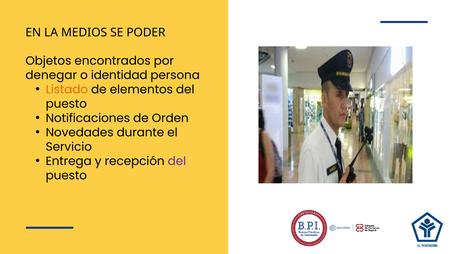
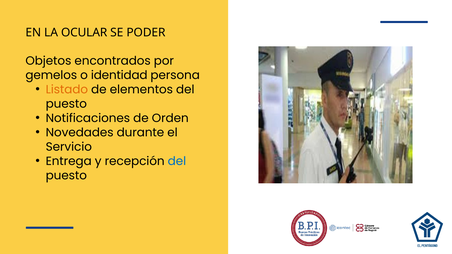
MEDIOS: MEDIOS -> OCULAR
denegar: denegar -> gemelos
del at (177, 161) colour: purple -> blue
